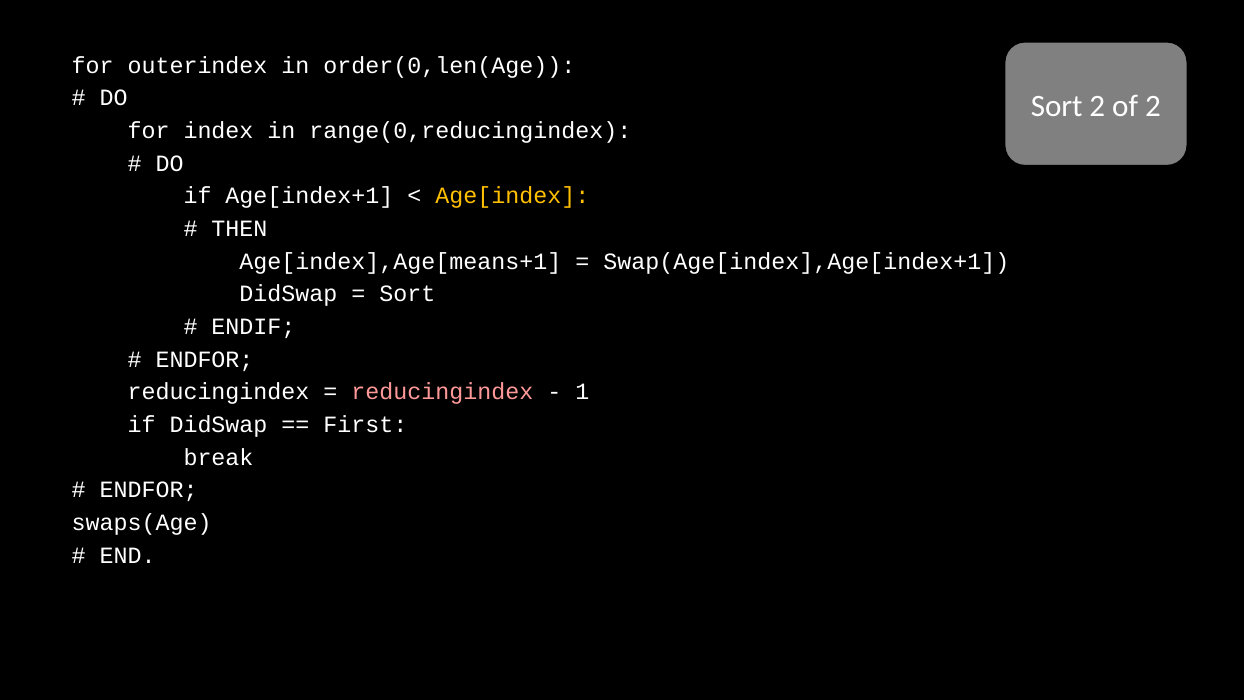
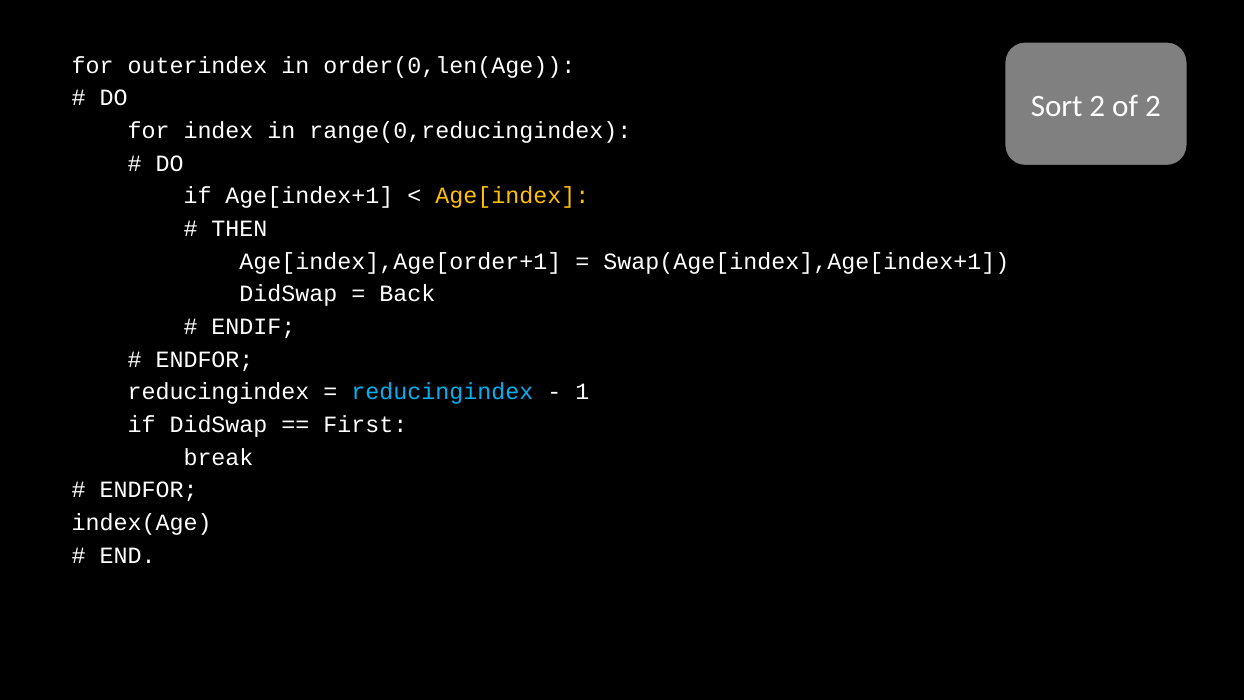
Age[index],Age[means+1: Age[index],Age[means+1 -> Age[index],Age[order+1
Sort at (407, 294): Sort -> Back
reducingindex at (442, 392) colour: pink -> light blue
swaps(Age: swaps(Age -> index(Age
